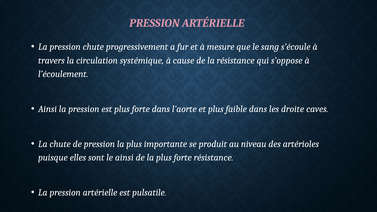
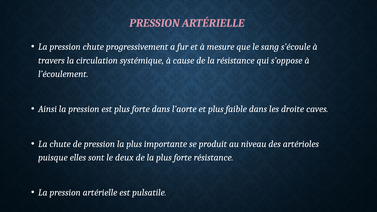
le ainsi: ainsi -> deux
